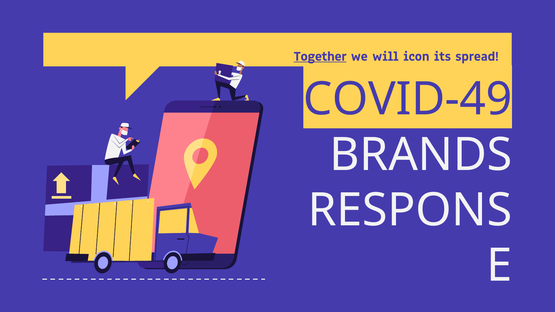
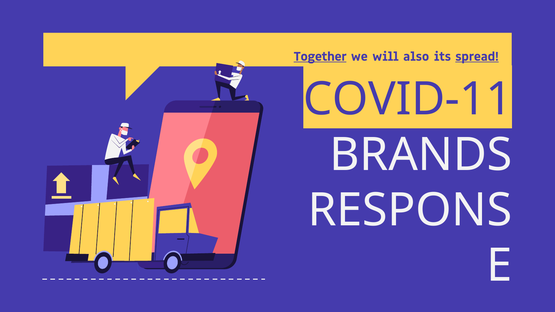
icon: icon -> also
spread underline: none -> present
COVID-49: COVID-49 -> COVID-11
